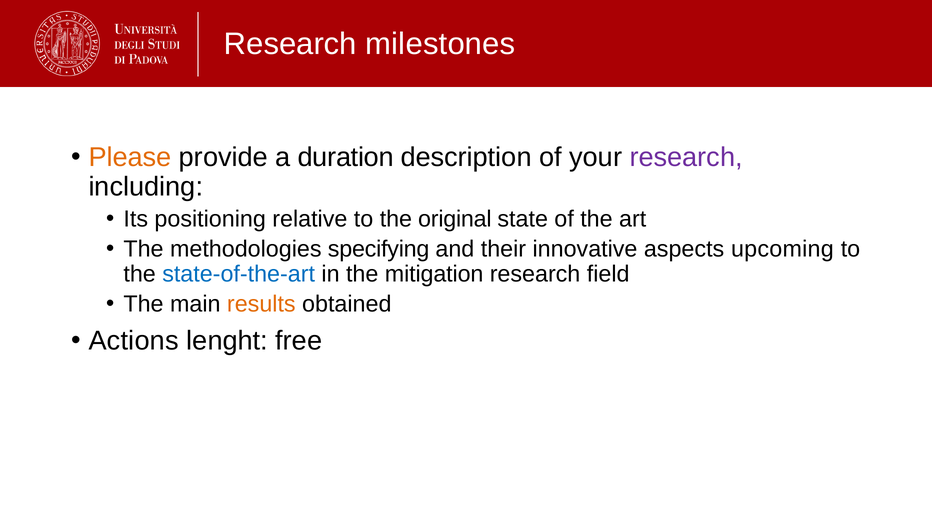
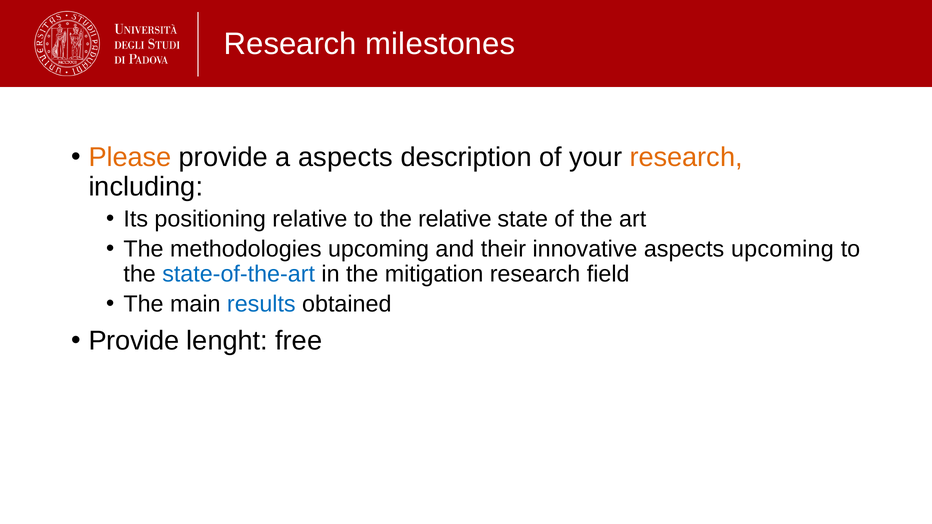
a duration: duration -> aspects
research at (686, 158) colour: purple -> orange
the original: original -> relative
methodologies specifying: specifying -> upcoming
results colour: orange -> blue
Actions at (134, 341): Actions -> Provide
